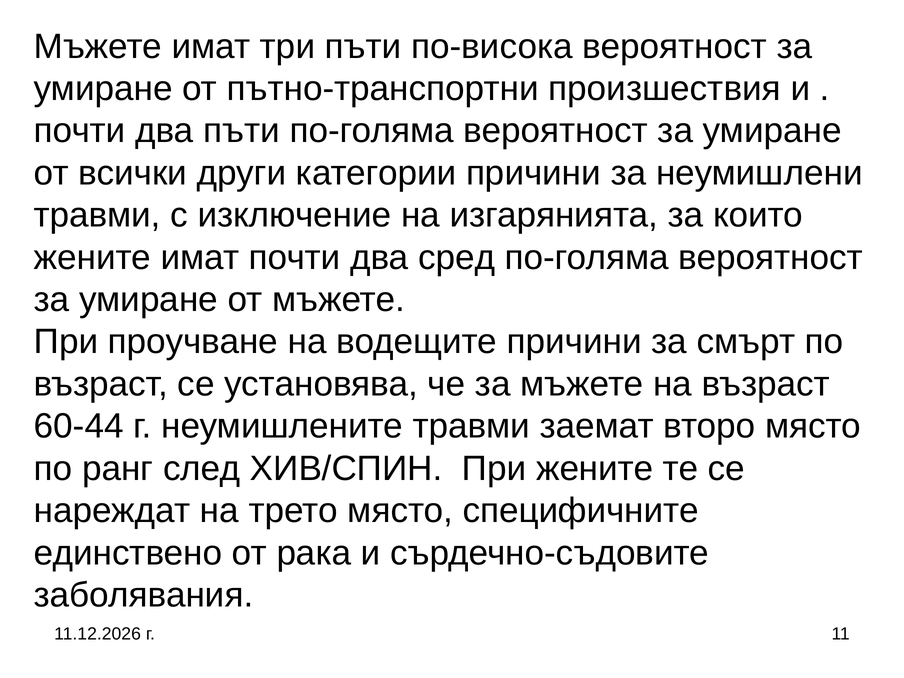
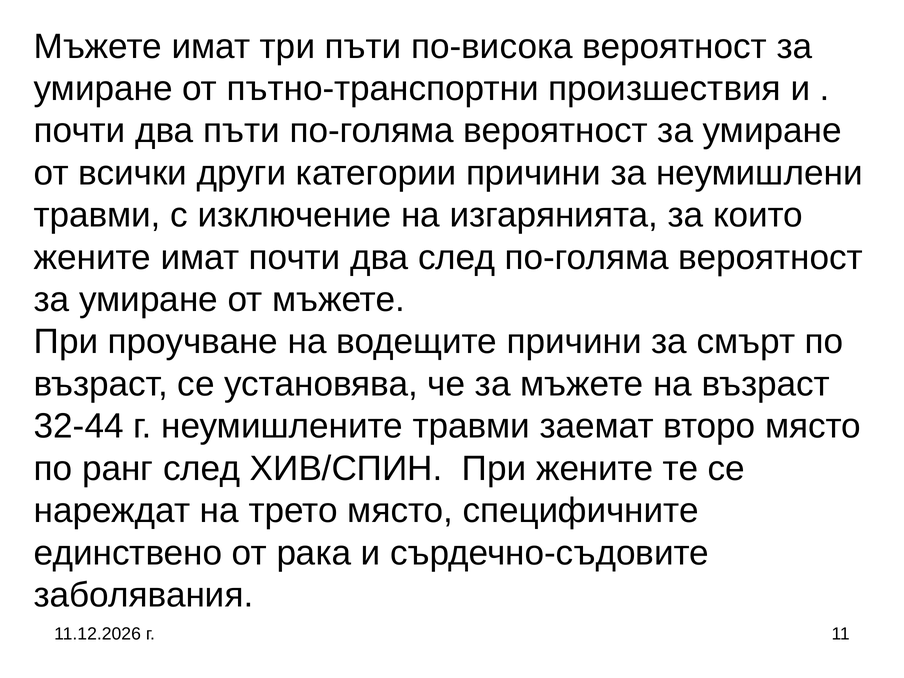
два сред: сред -> след
60-44: 60-44 -> 32-44
